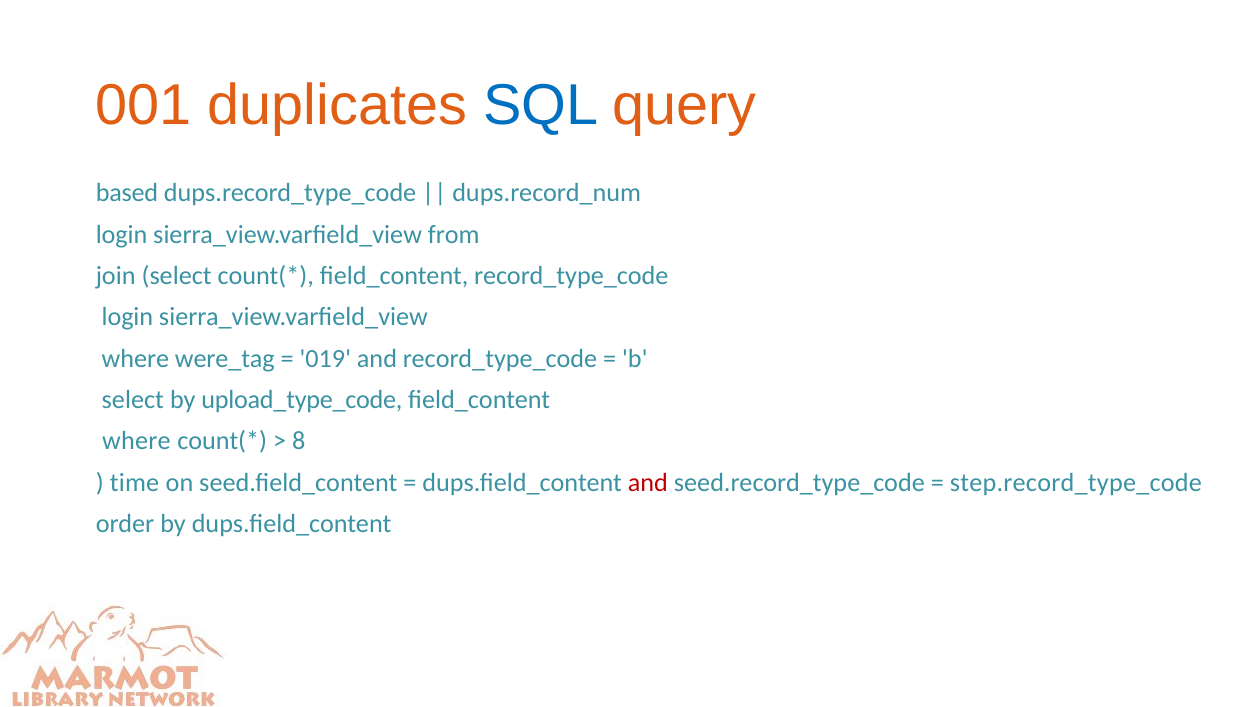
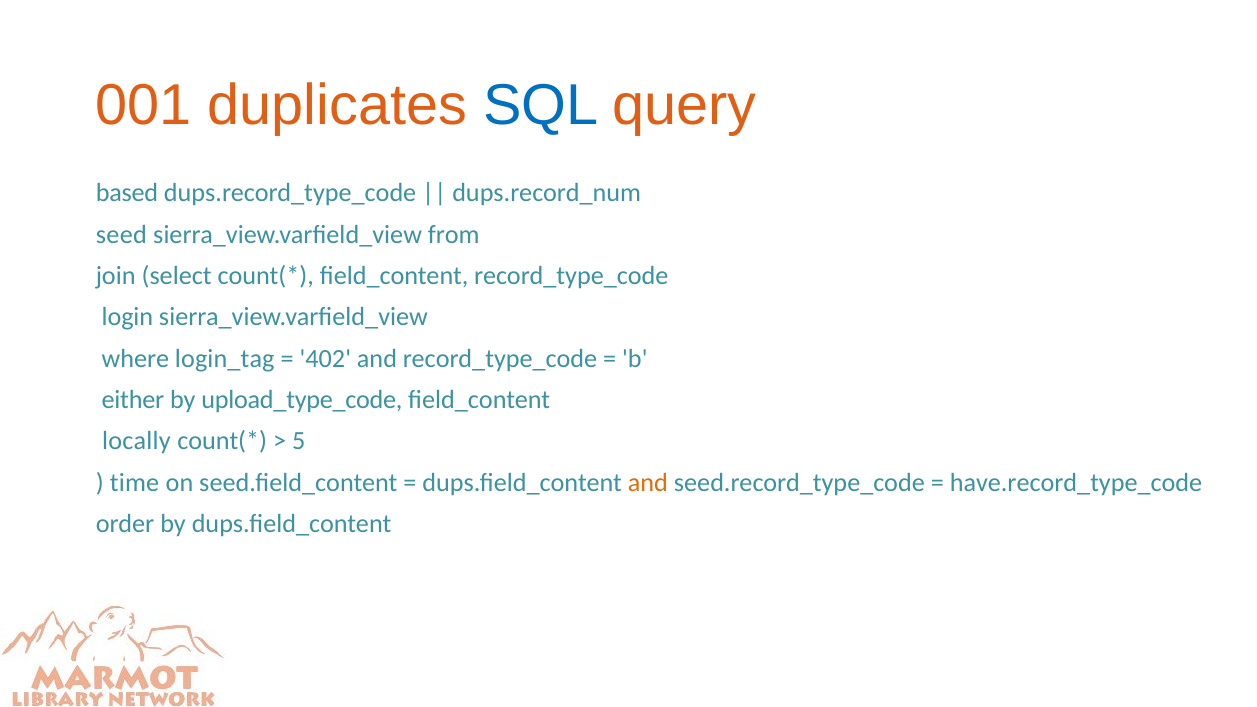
login at (122, 234): login -> seed
were_tag: were_tag -> login_tag
019: 019 -> 402
select at (133, 400): select -> either
where at (136, 441): where -> locally
8: 8 -> 5
and at (648, 483) colour: red -> orange
step.record_type_code: step.record_type_code -> have.record_type_code
